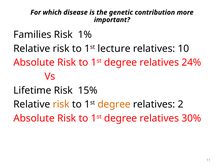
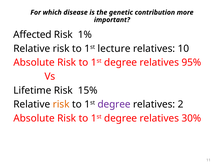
Families: Families -> Affected
24%: 24% -> 95%
degree at (114, 104) colour: orange -> purple
